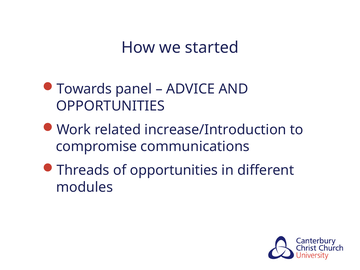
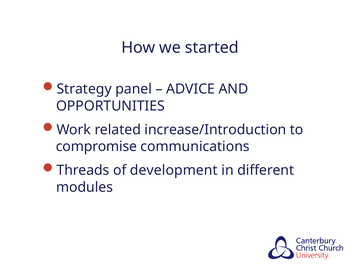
Towards: Towards -> Strategy
of opportunities: opportunities -> development
